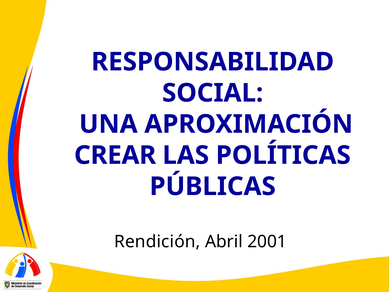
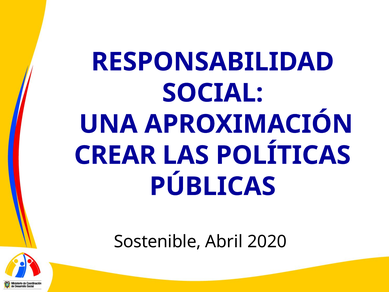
Rendición: Rendición -> Sostenible
2001: 2001 -> 2020
